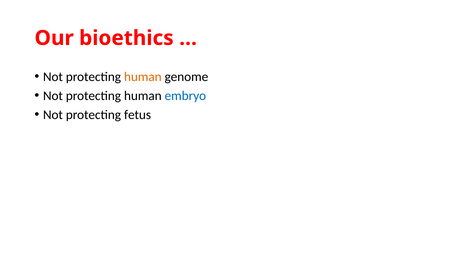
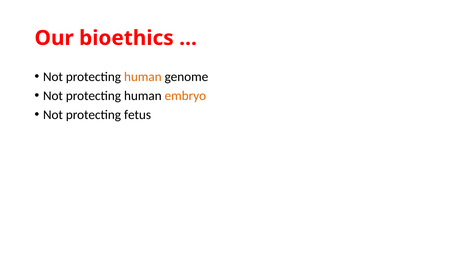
embryo colour: blue -> orange
